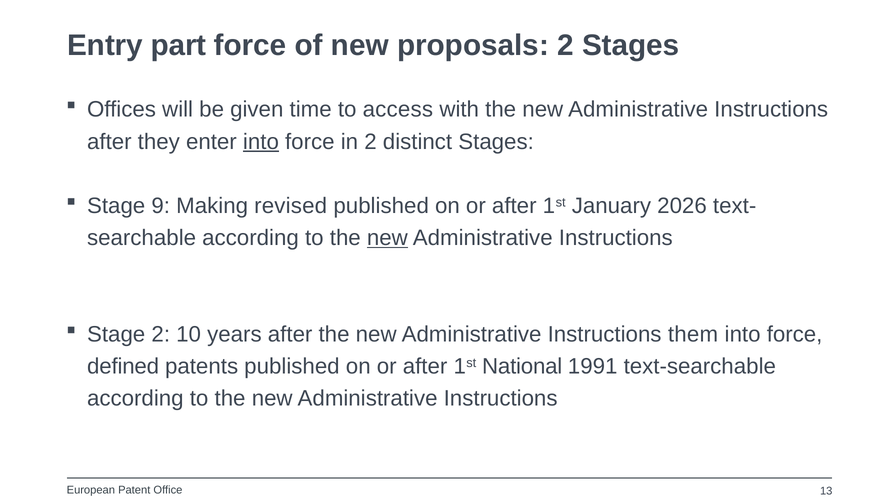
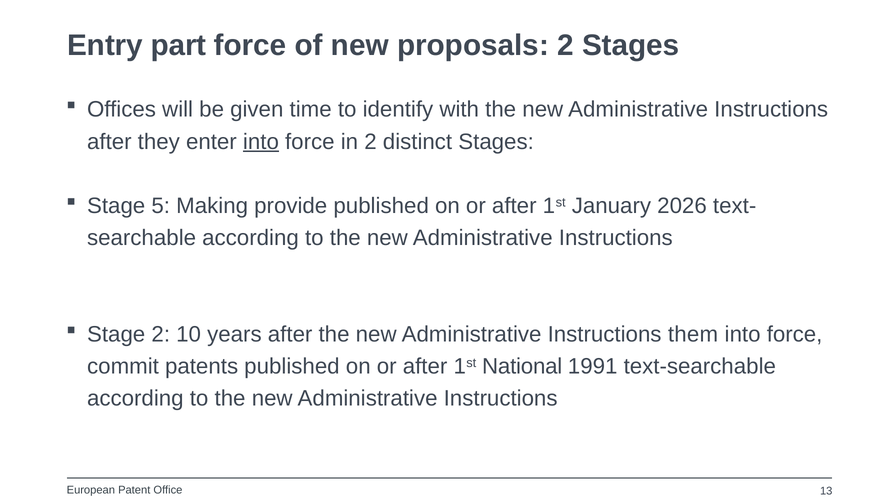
access: access -> identify
9: 9 -> 5
revised: revised -> provide
new at (387, 238) underline: present -> none
defined: defined -> commit
